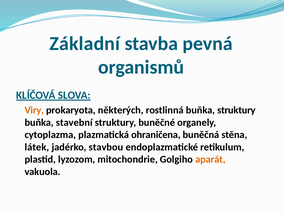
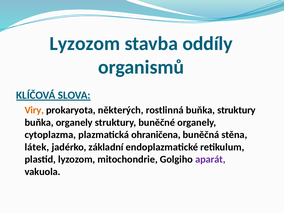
Základní at (85, 44): Základní -> Lyzozom
pevná: pevná -> oddíly
buňka stavební: stavební -> organely
stavbou: stavbou -> základní
aparát colour: orange -> purple
